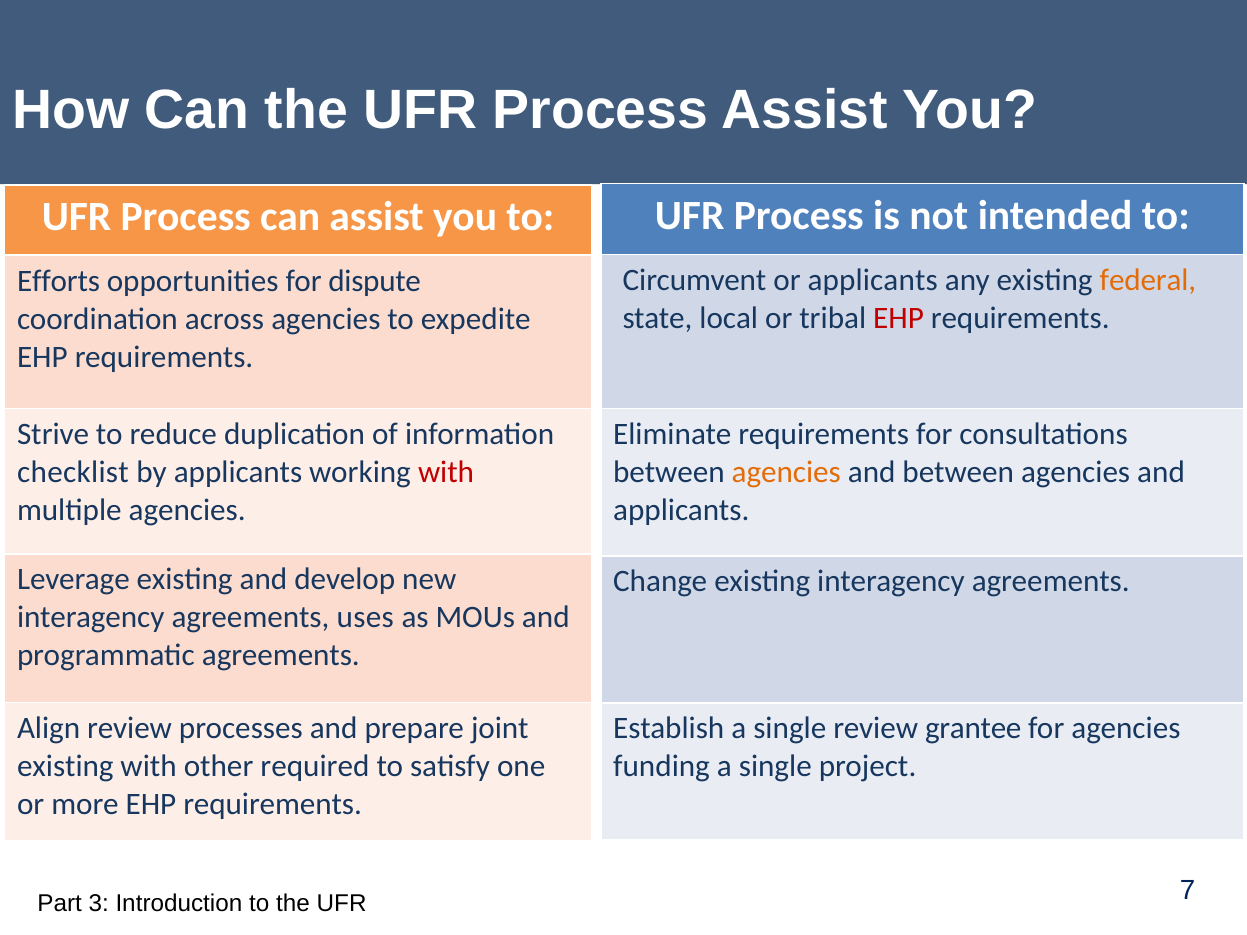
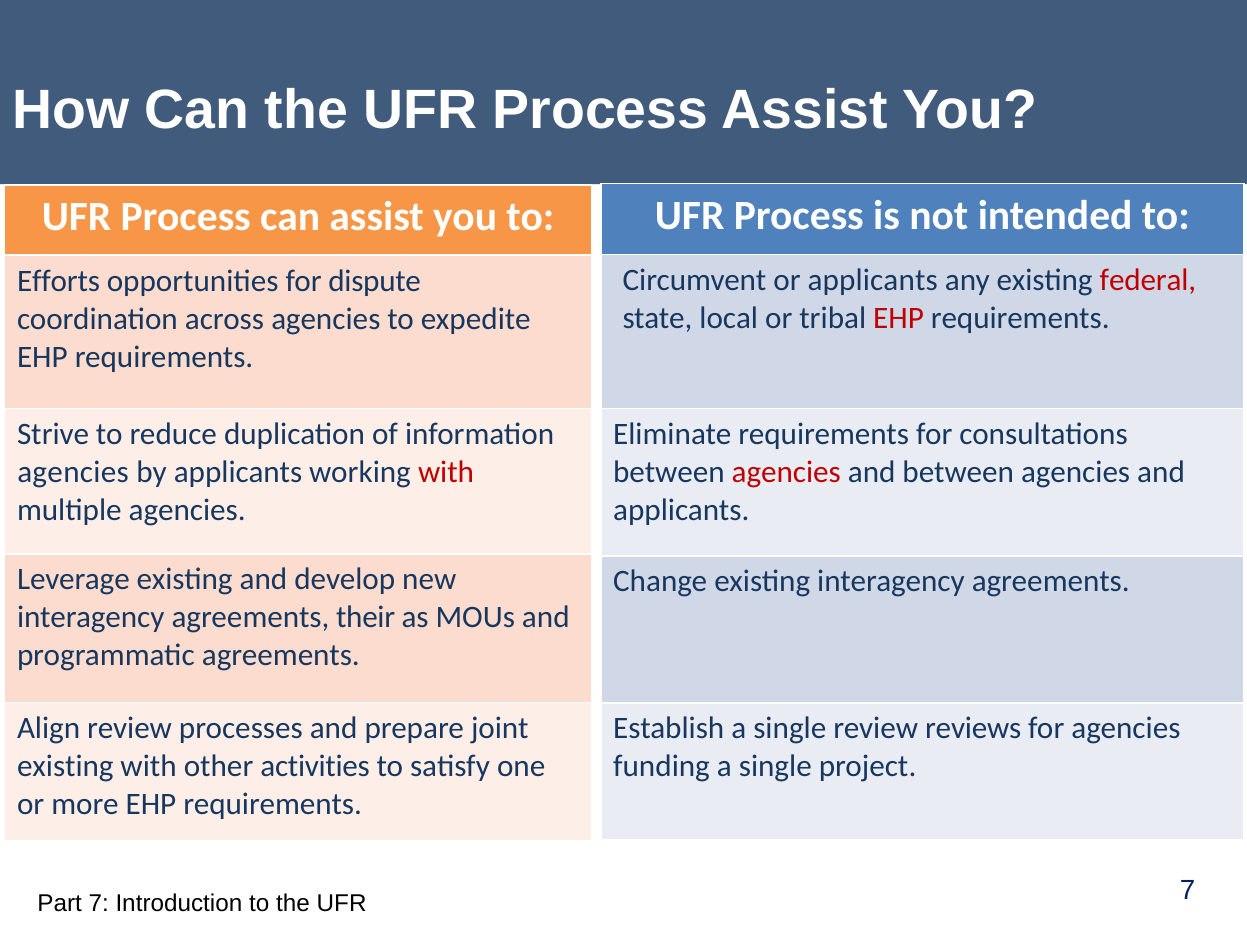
federal colour: orange -> red
checklist at (73, 472): checklist -> agencies
agencies at (786, 472) colour: orange -> red
uses: uses -> their
grantee: grantee -> reviews
required: required -> activities
Part 3: 3 -> 7
